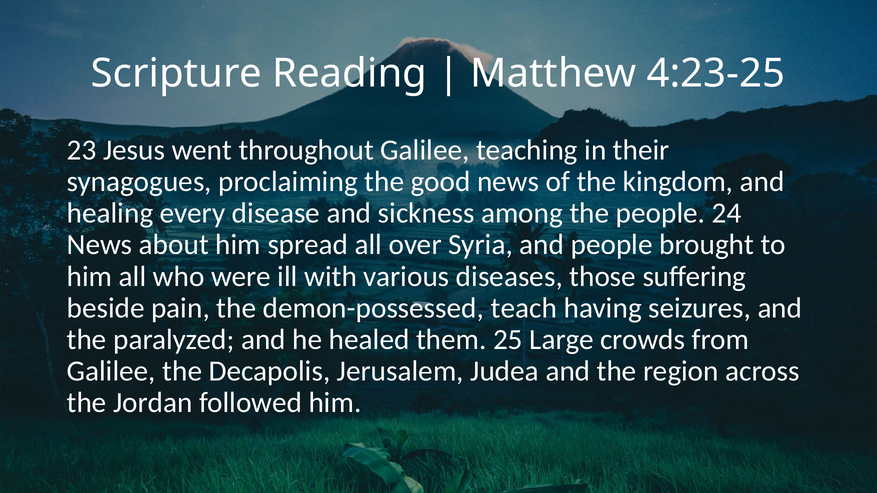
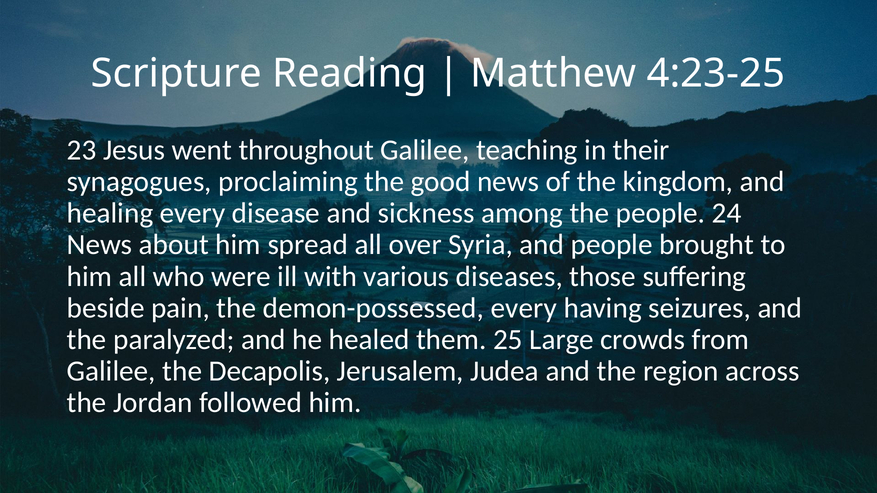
demon-possessed teach: teach -> every
